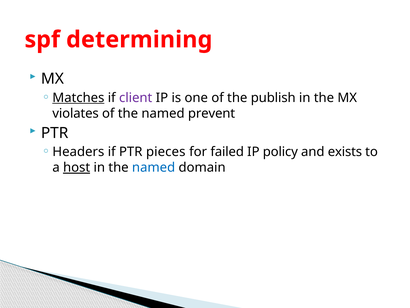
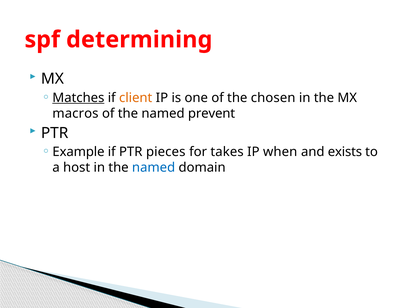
client colour: purple -> orange
publish: publish -> chosen
violates: violates -> macros
Headers: Headers -> Example
failed: failed -> takes
policy: policy -> when
host underline: present -> none
